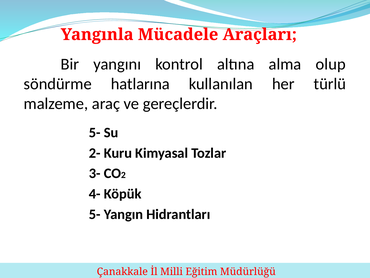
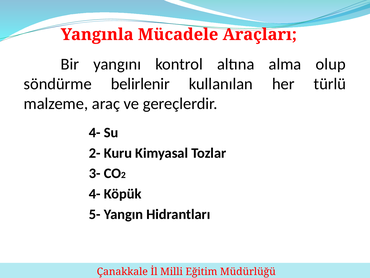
hatlarına: hatlarına -> belirlenir
5- at (95, 132): 5- -> 4-
